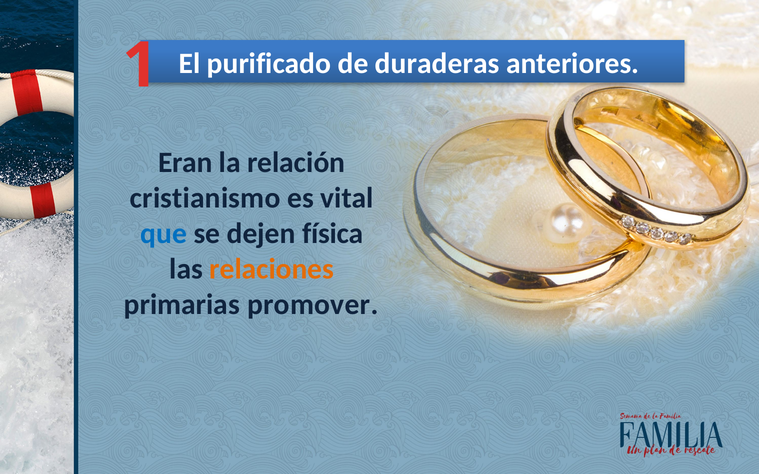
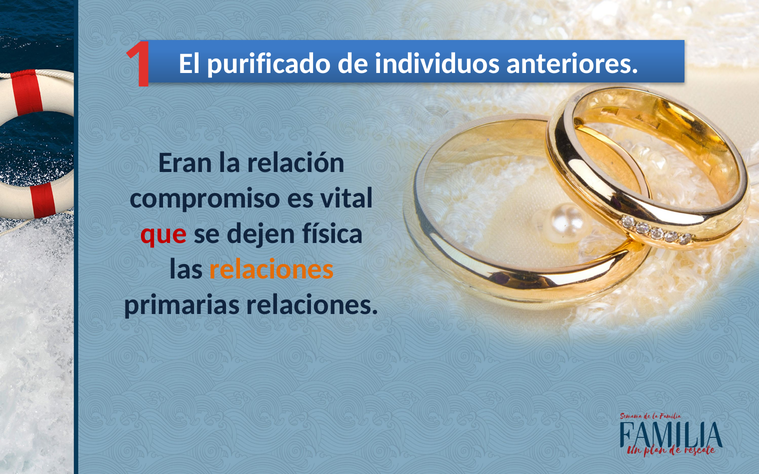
duraderas: duraderas -> individuos
cristianismo: cristianismo -> compromiso
que colour: blue -> red
primarias promover: promover -> relaciones
